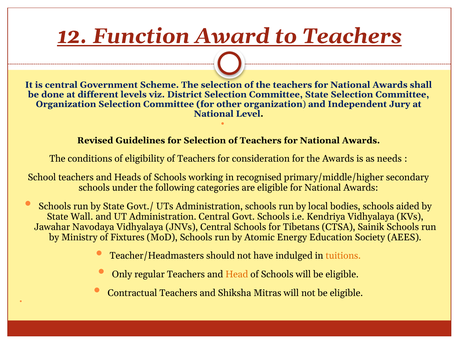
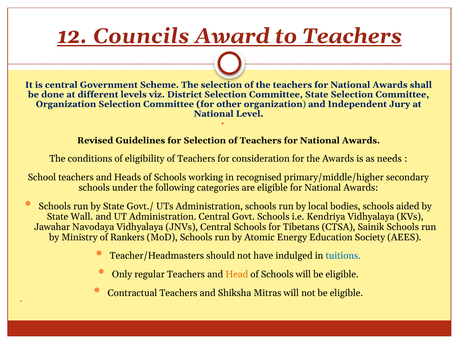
Function: Function -> Councils
Fixtures: Fixtures -> Rankers
tuitions colour: orange -> blue
